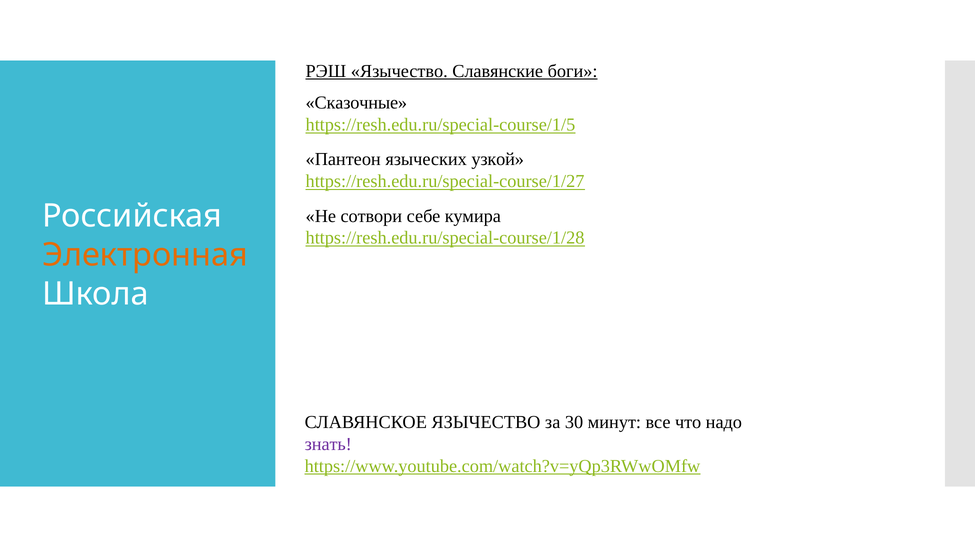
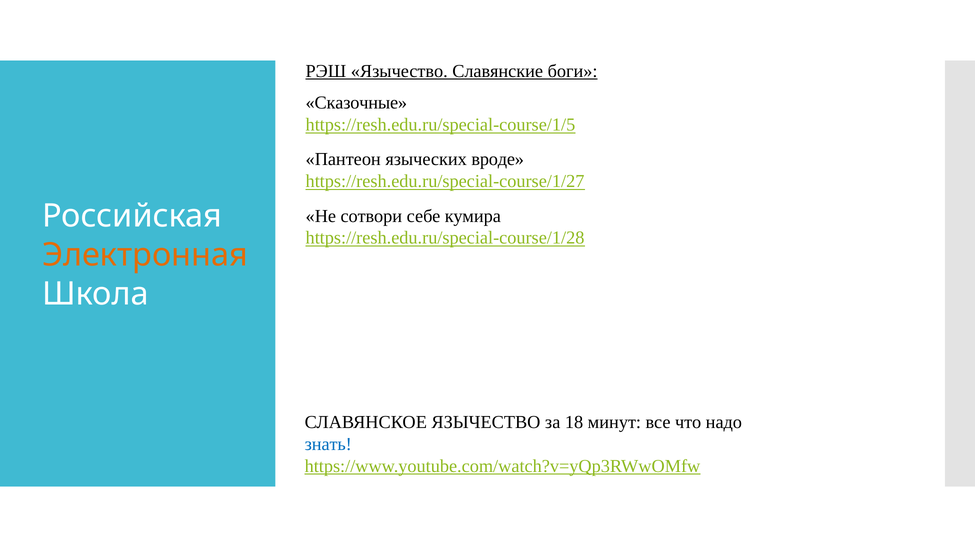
узкой: узкой -> вроде
30: 30 -> 18
знать colour: purple -> blue
